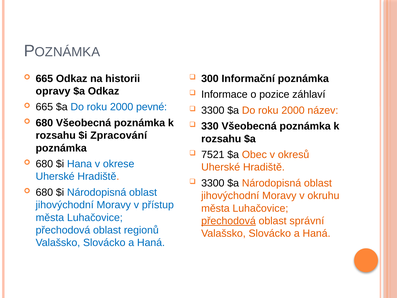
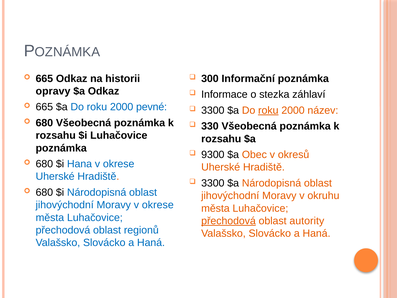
pozice: pozice -> stezka
roku at (268, 110) underline: none -> present
$i Zpracování: Zpracování -> Luhačovice
7521: 7521 -> 9300
Moravy v přístup: přístup -> okrese
správní: správní -> autority
